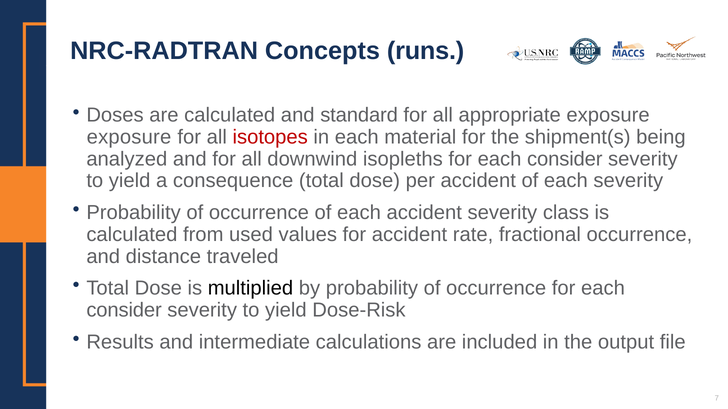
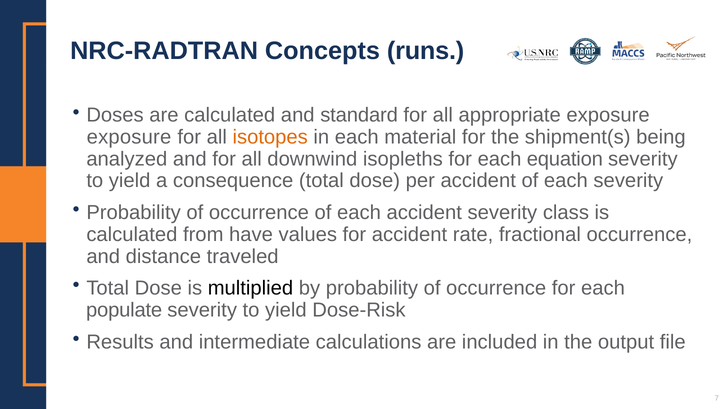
isotopes colour: red -> orange
isopleths for each consider: consider -> equation
used: used -> have
consider at (124, 310): consider -> populate
